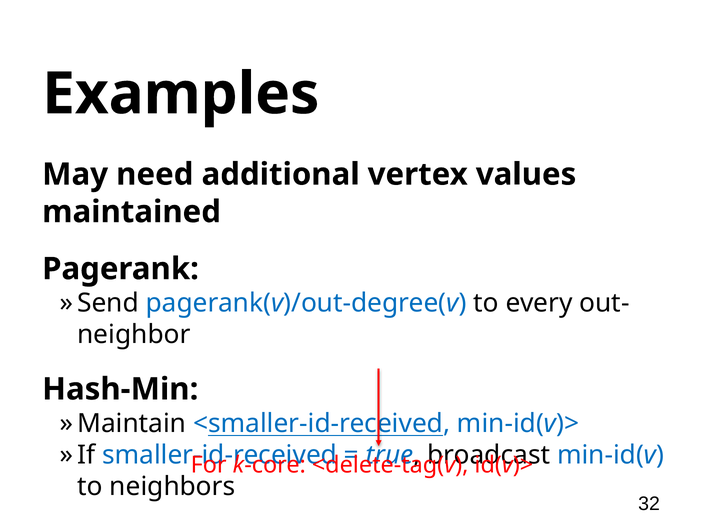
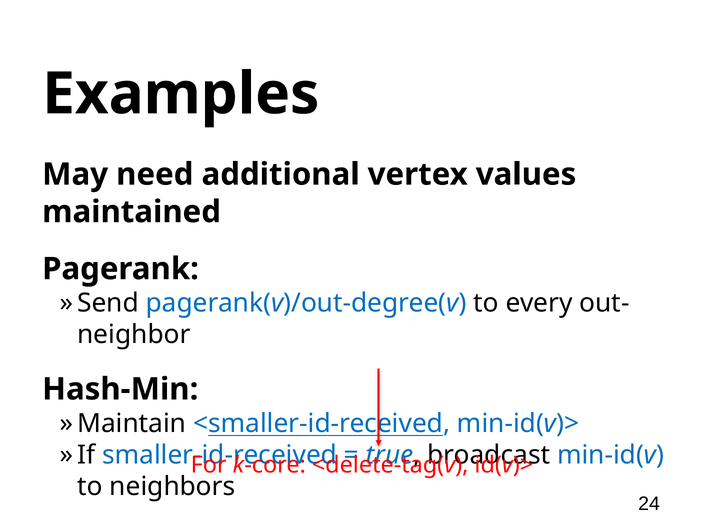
32: 32 -> 24
